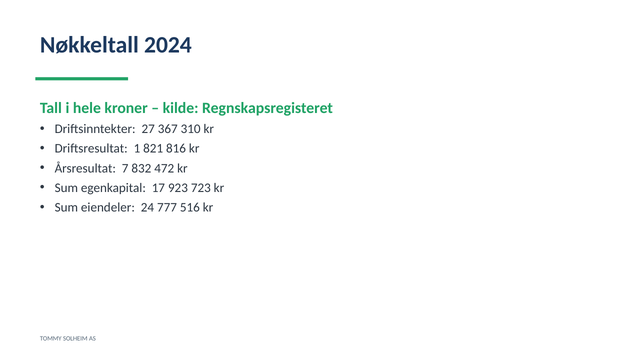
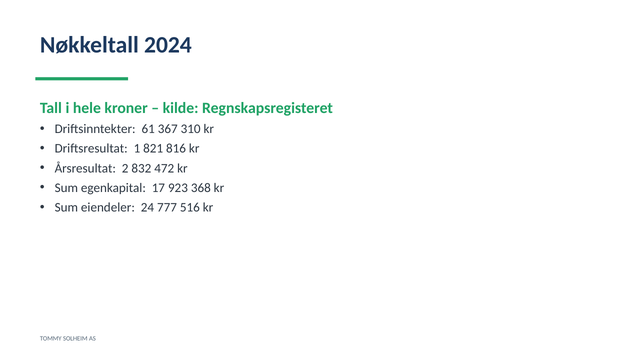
27: 27 -> 61
7: 7 -> 2
723: 723 -> 368
